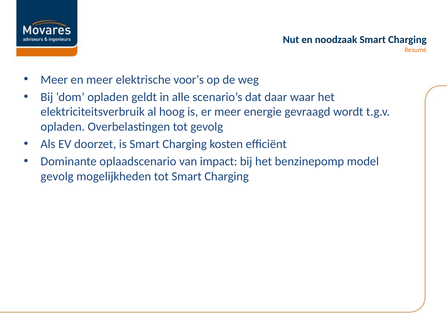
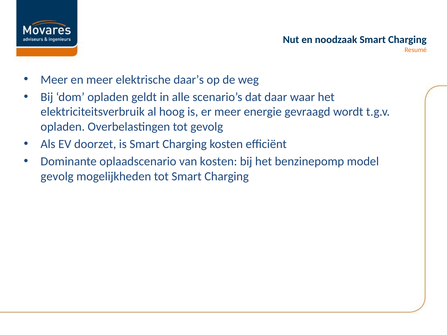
voor’s: voor’s -> daar’s
van impact: impact -> kosten
